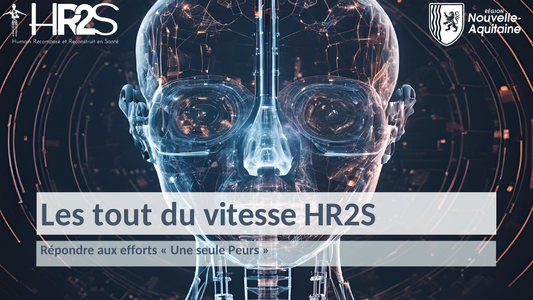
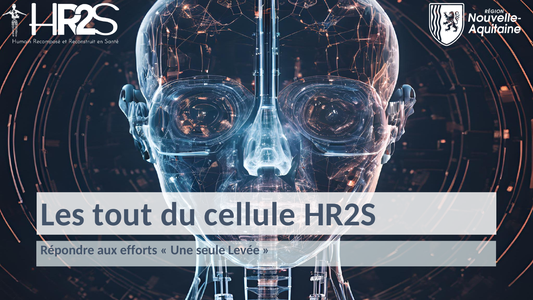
vitesse: vitesse -> cellule
Peurs: Peurs -> Levée
